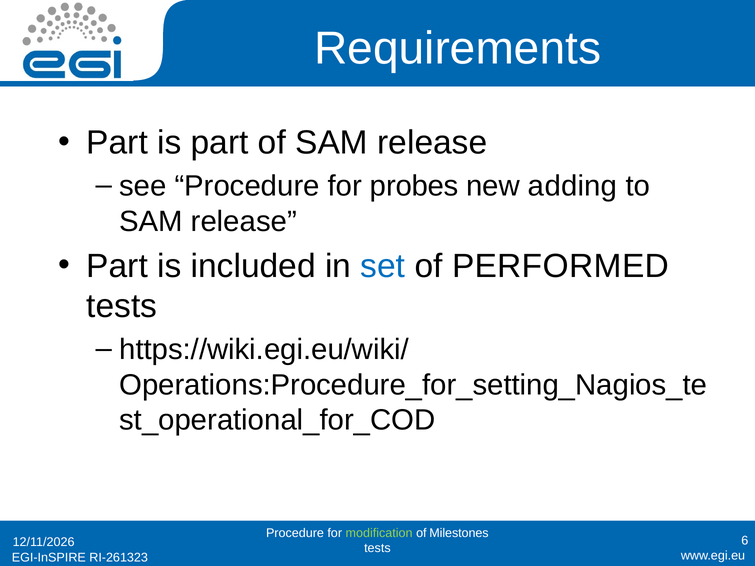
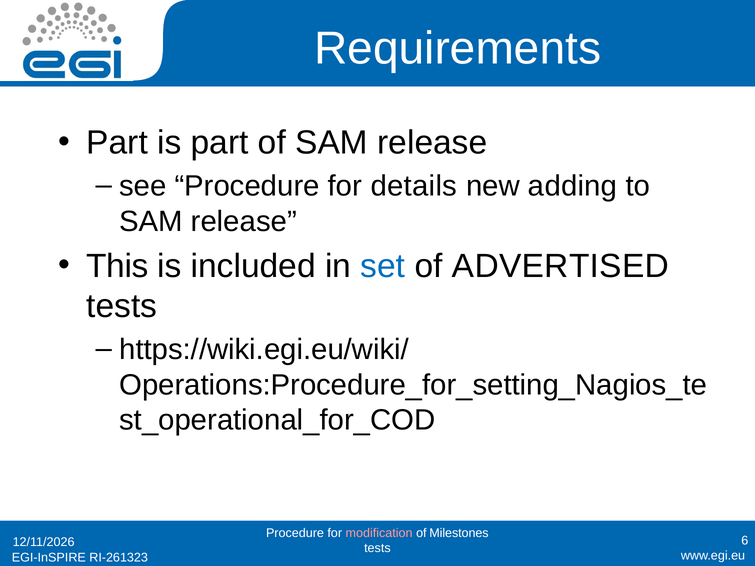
probes: probes -> details
Part at (117, 266): Part -> This
PERFORMED: PERFORMED -> ADVERTISED
modification colour: light green -> pink
